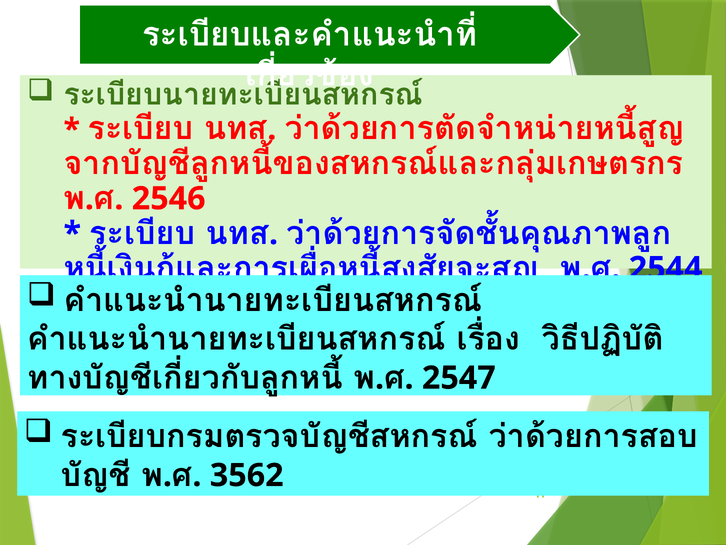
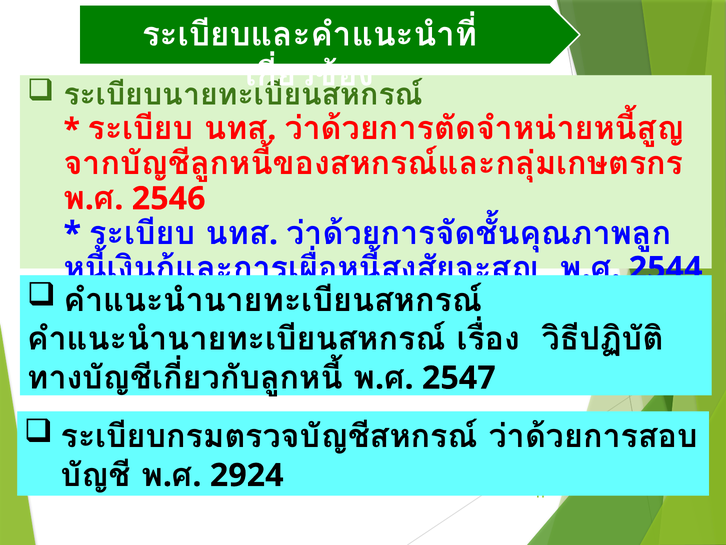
3562: 3562 -> 2924
